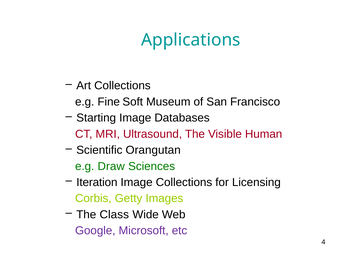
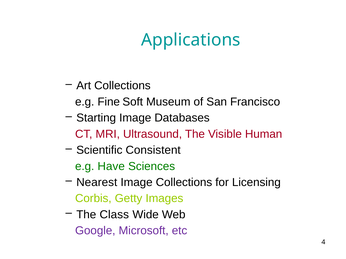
Orangutan: Orangutan -> Consistent
Draw: Draw -> Have
Iteration: Iteration -> Nearest
